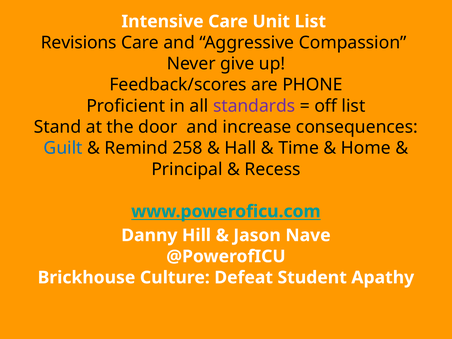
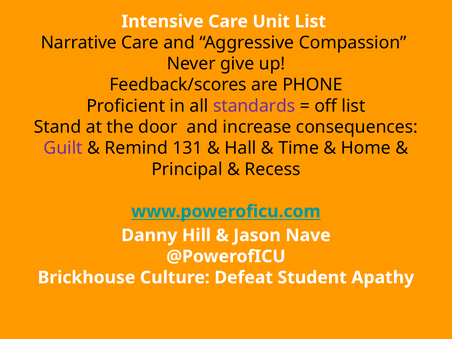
Revisions: Revisions -> Narrative
Guilt colour: blue -> purple
258: 258 -> 131
